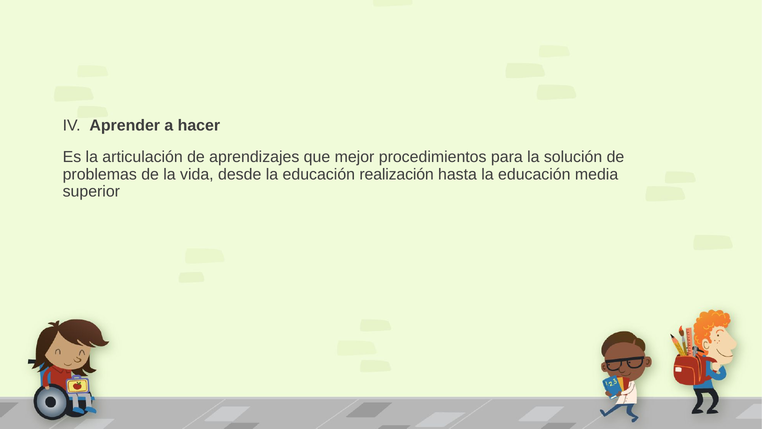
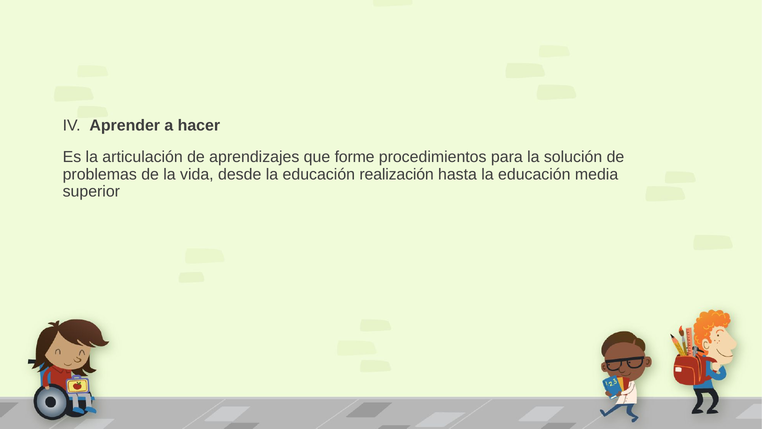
mejor: mejor -> forme
